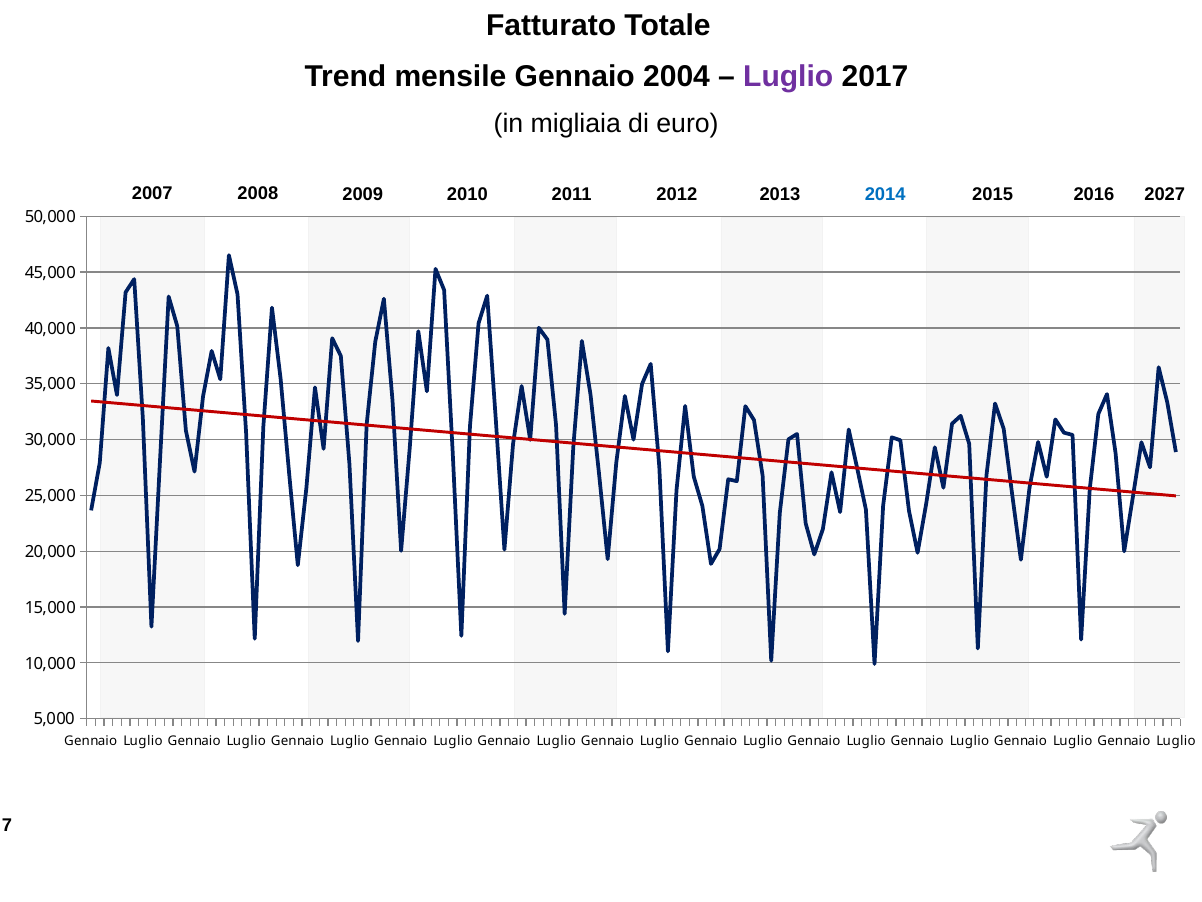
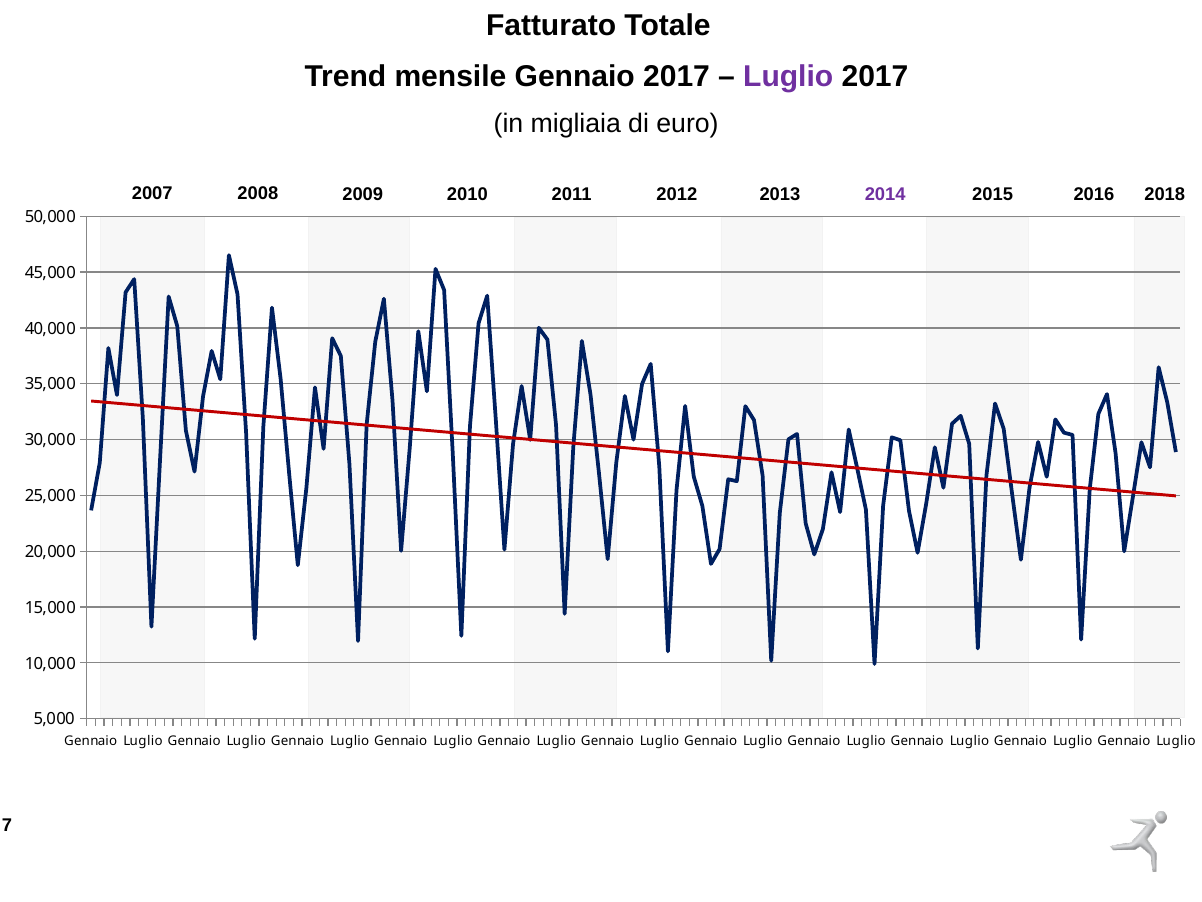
Gennaio 2004: 2004 -> 2017
2014 colour: blue -> purple
2027: 2027 -> 2018
